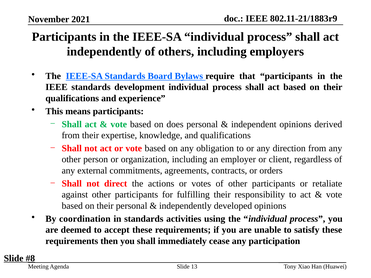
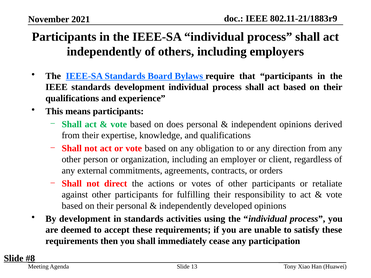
By coordination: coordination -> development
